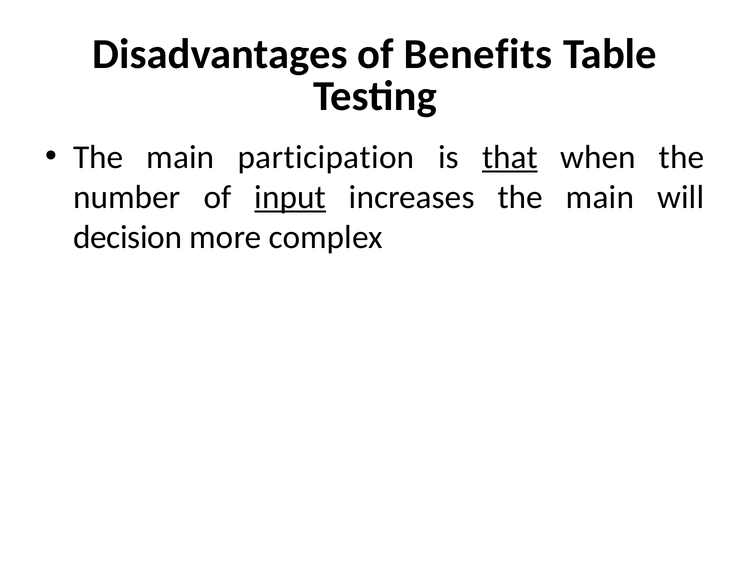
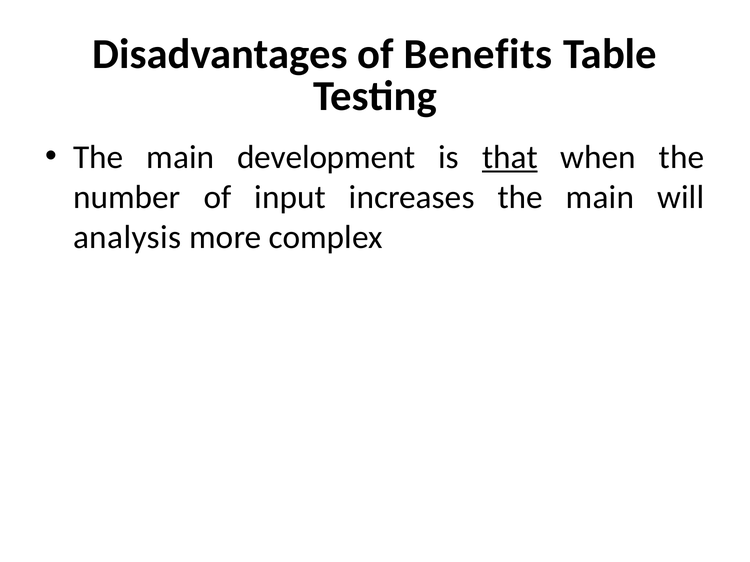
participation: participation -> development
input underline: present -> none
decision: decision -> analysis
